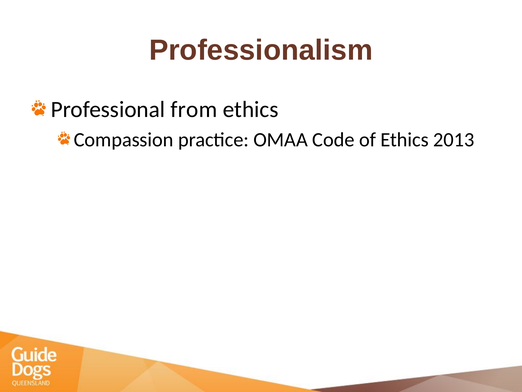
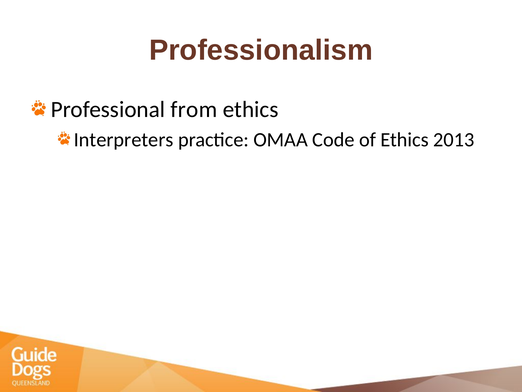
Compassion: Compassion -> Interpreters
